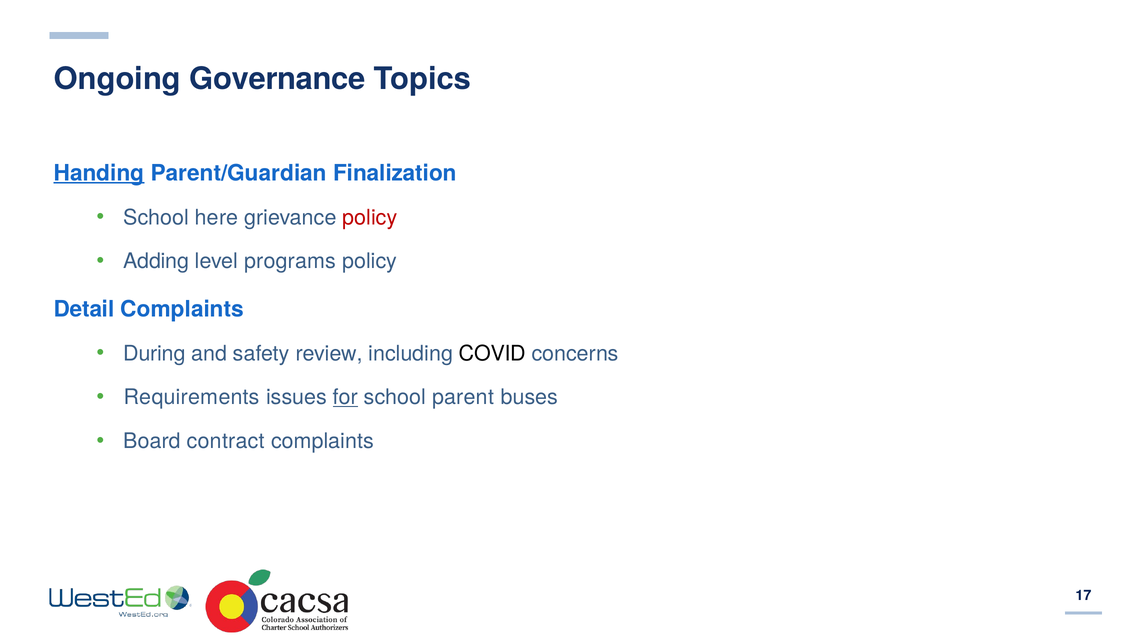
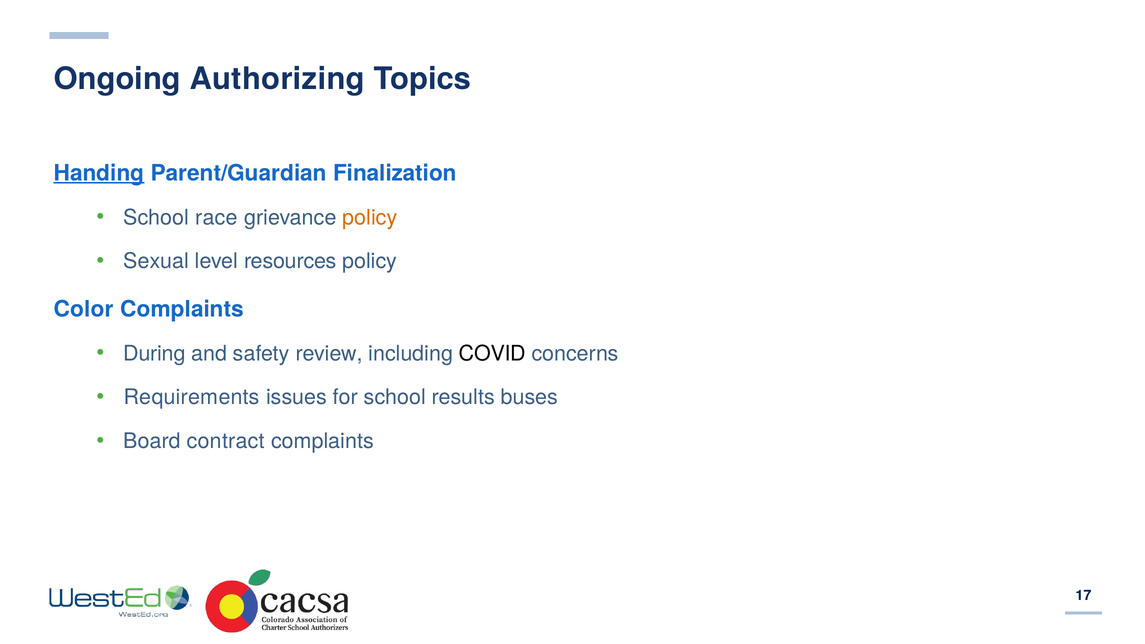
Governance: Governance -> Authorizing
here: here -> race
policy at (370, 218) colour: red -> orange
Adding: Adding -> Sexual
programs: programs -> resources
Detail: Detail -> Color
for underline: present -> none
parent: parent -> results
